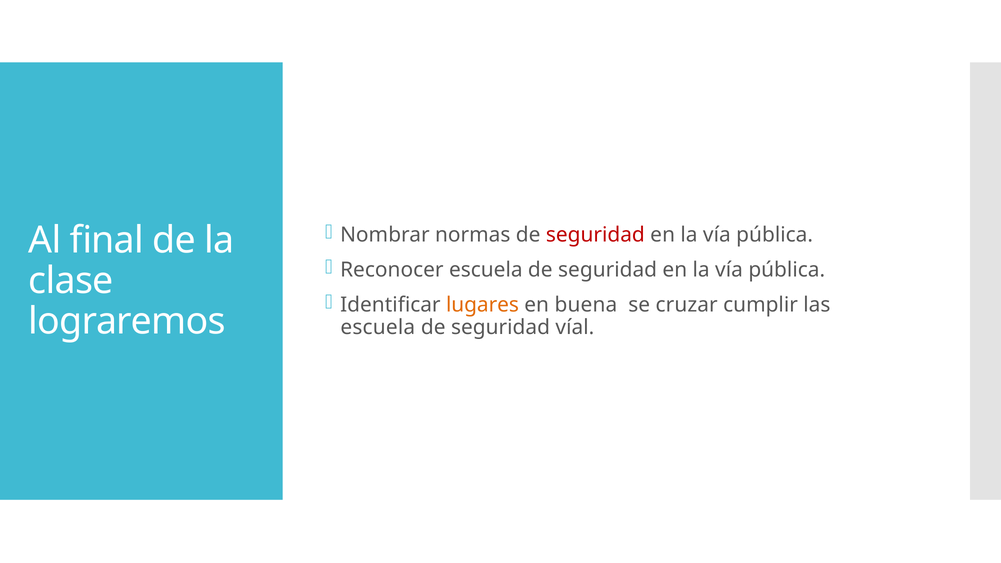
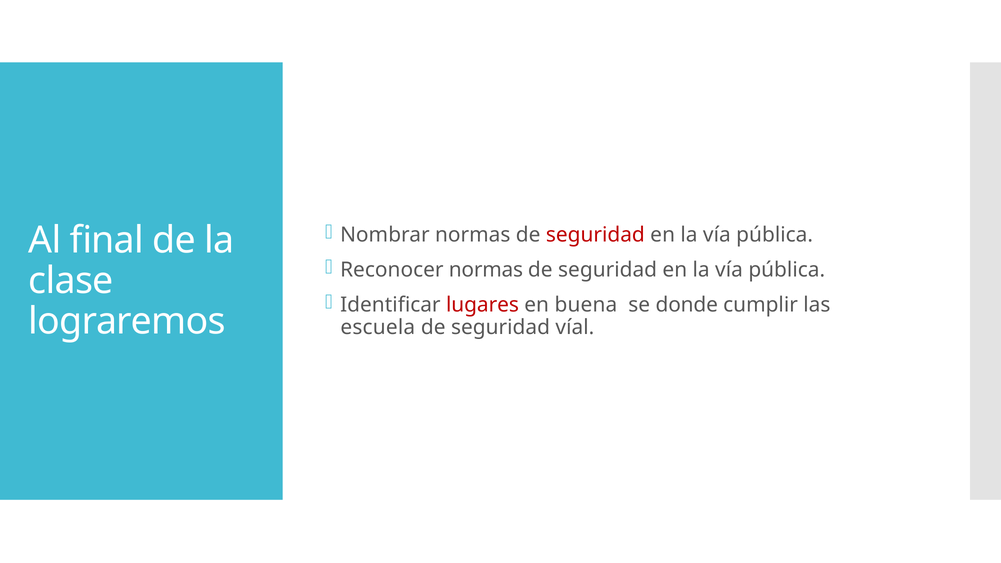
Reconocer escuela: escuela -> normas
lugares colour: orange -> red
cruzar: cruzar -> donde
